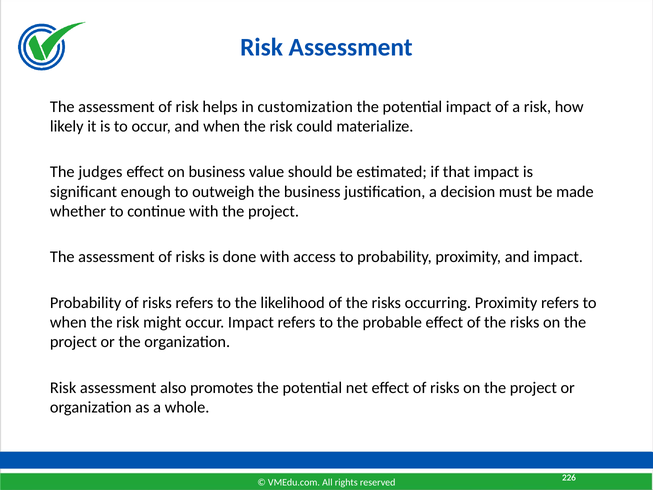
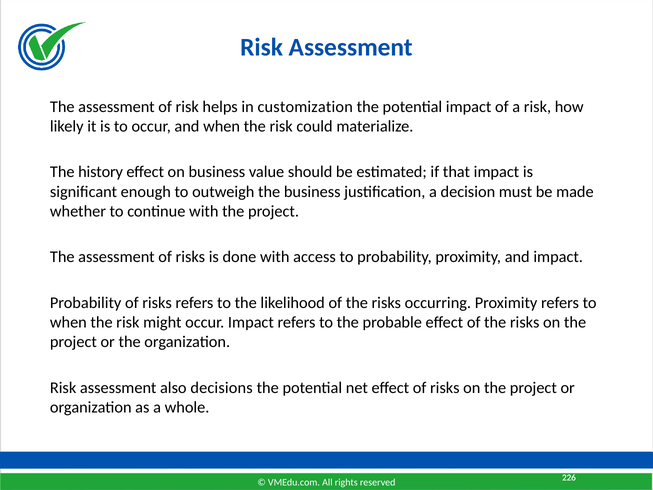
judges: judges -> history
promotes: promotes -> decisions
